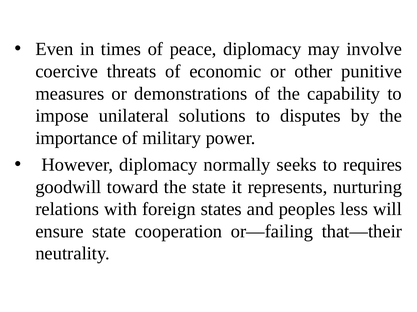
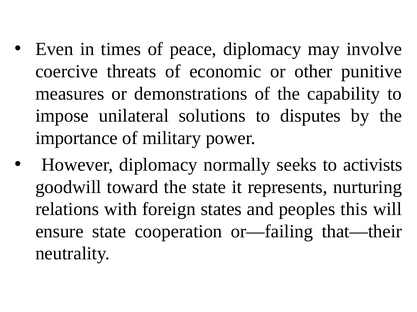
requires: requires -> activists
less: less -> this
